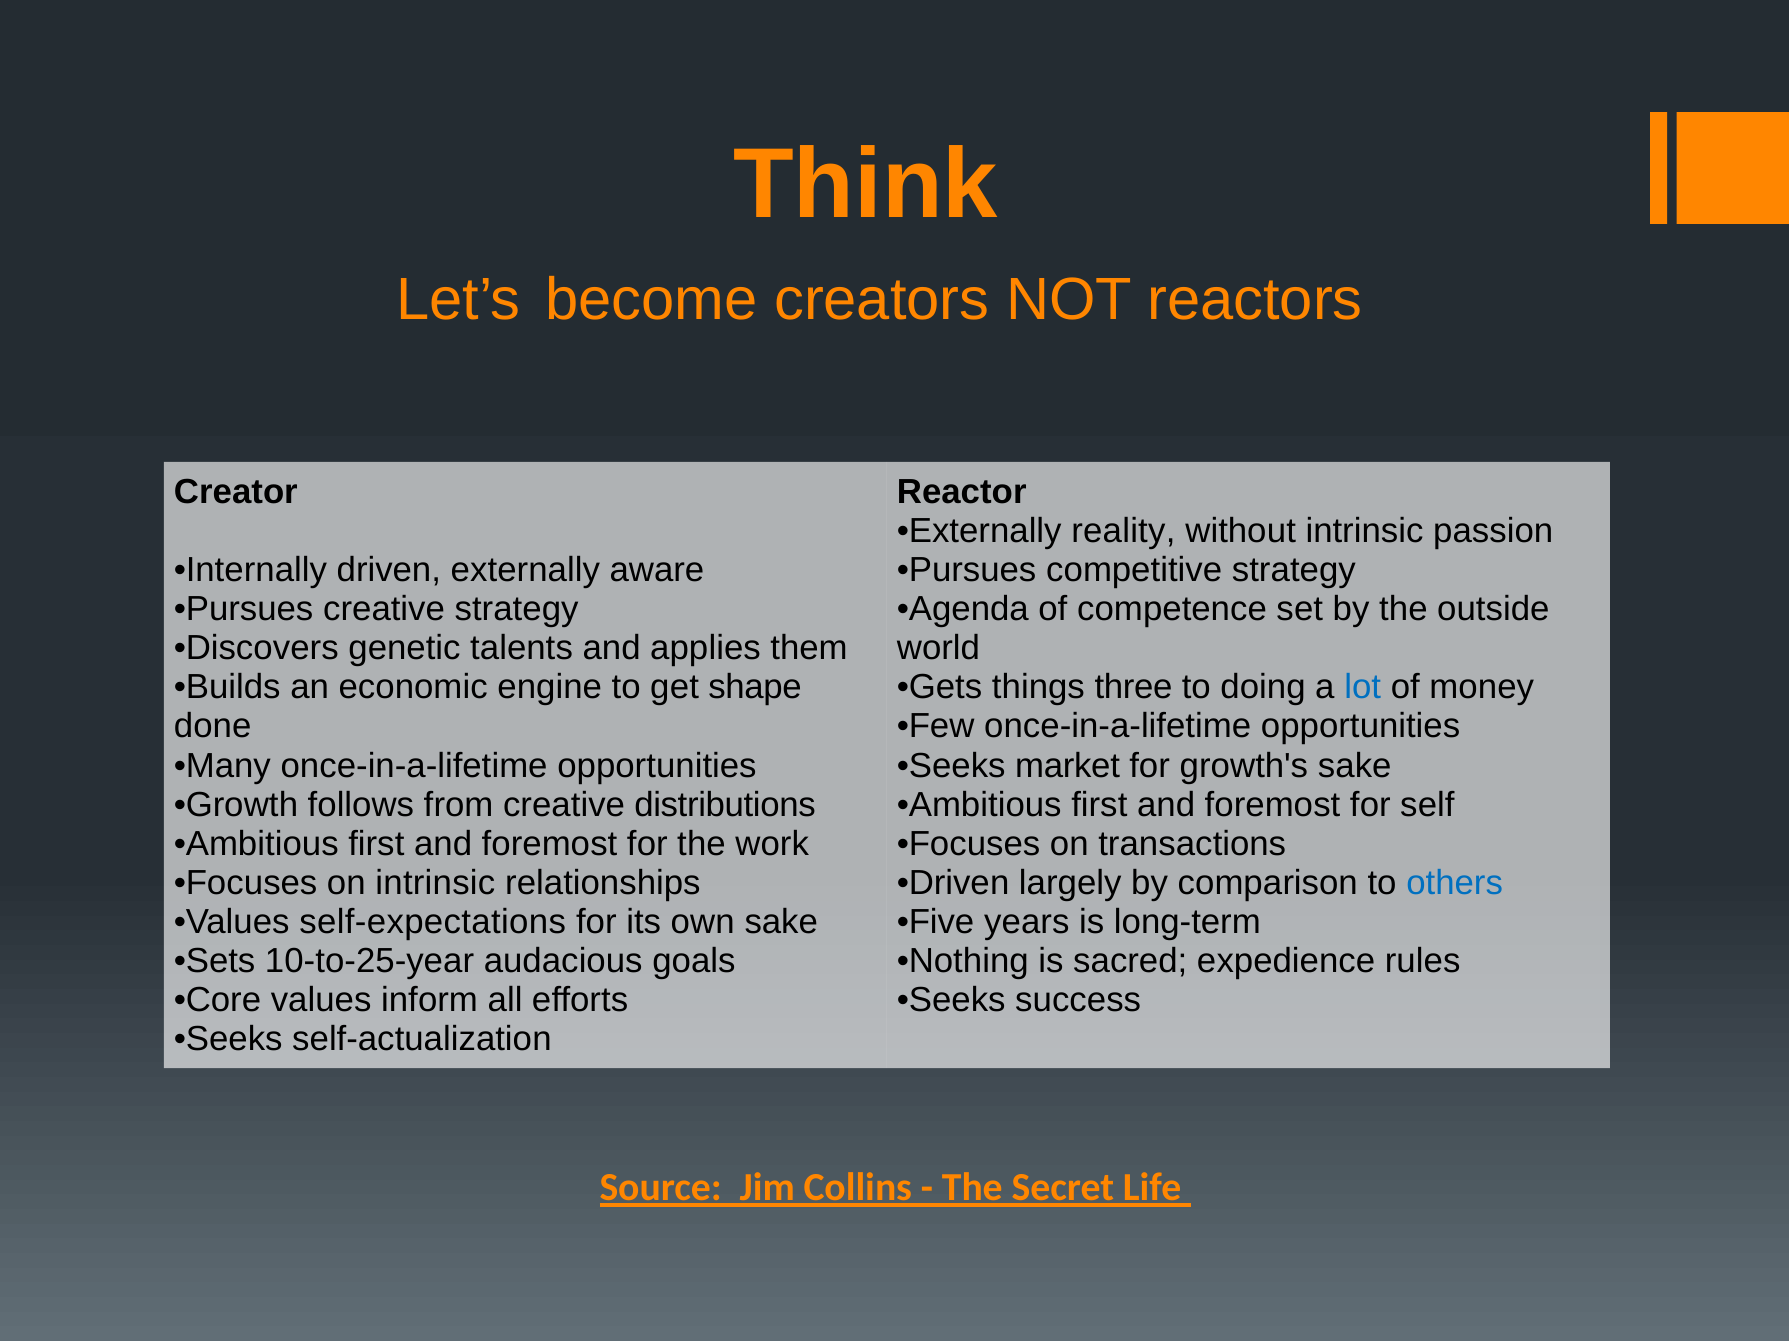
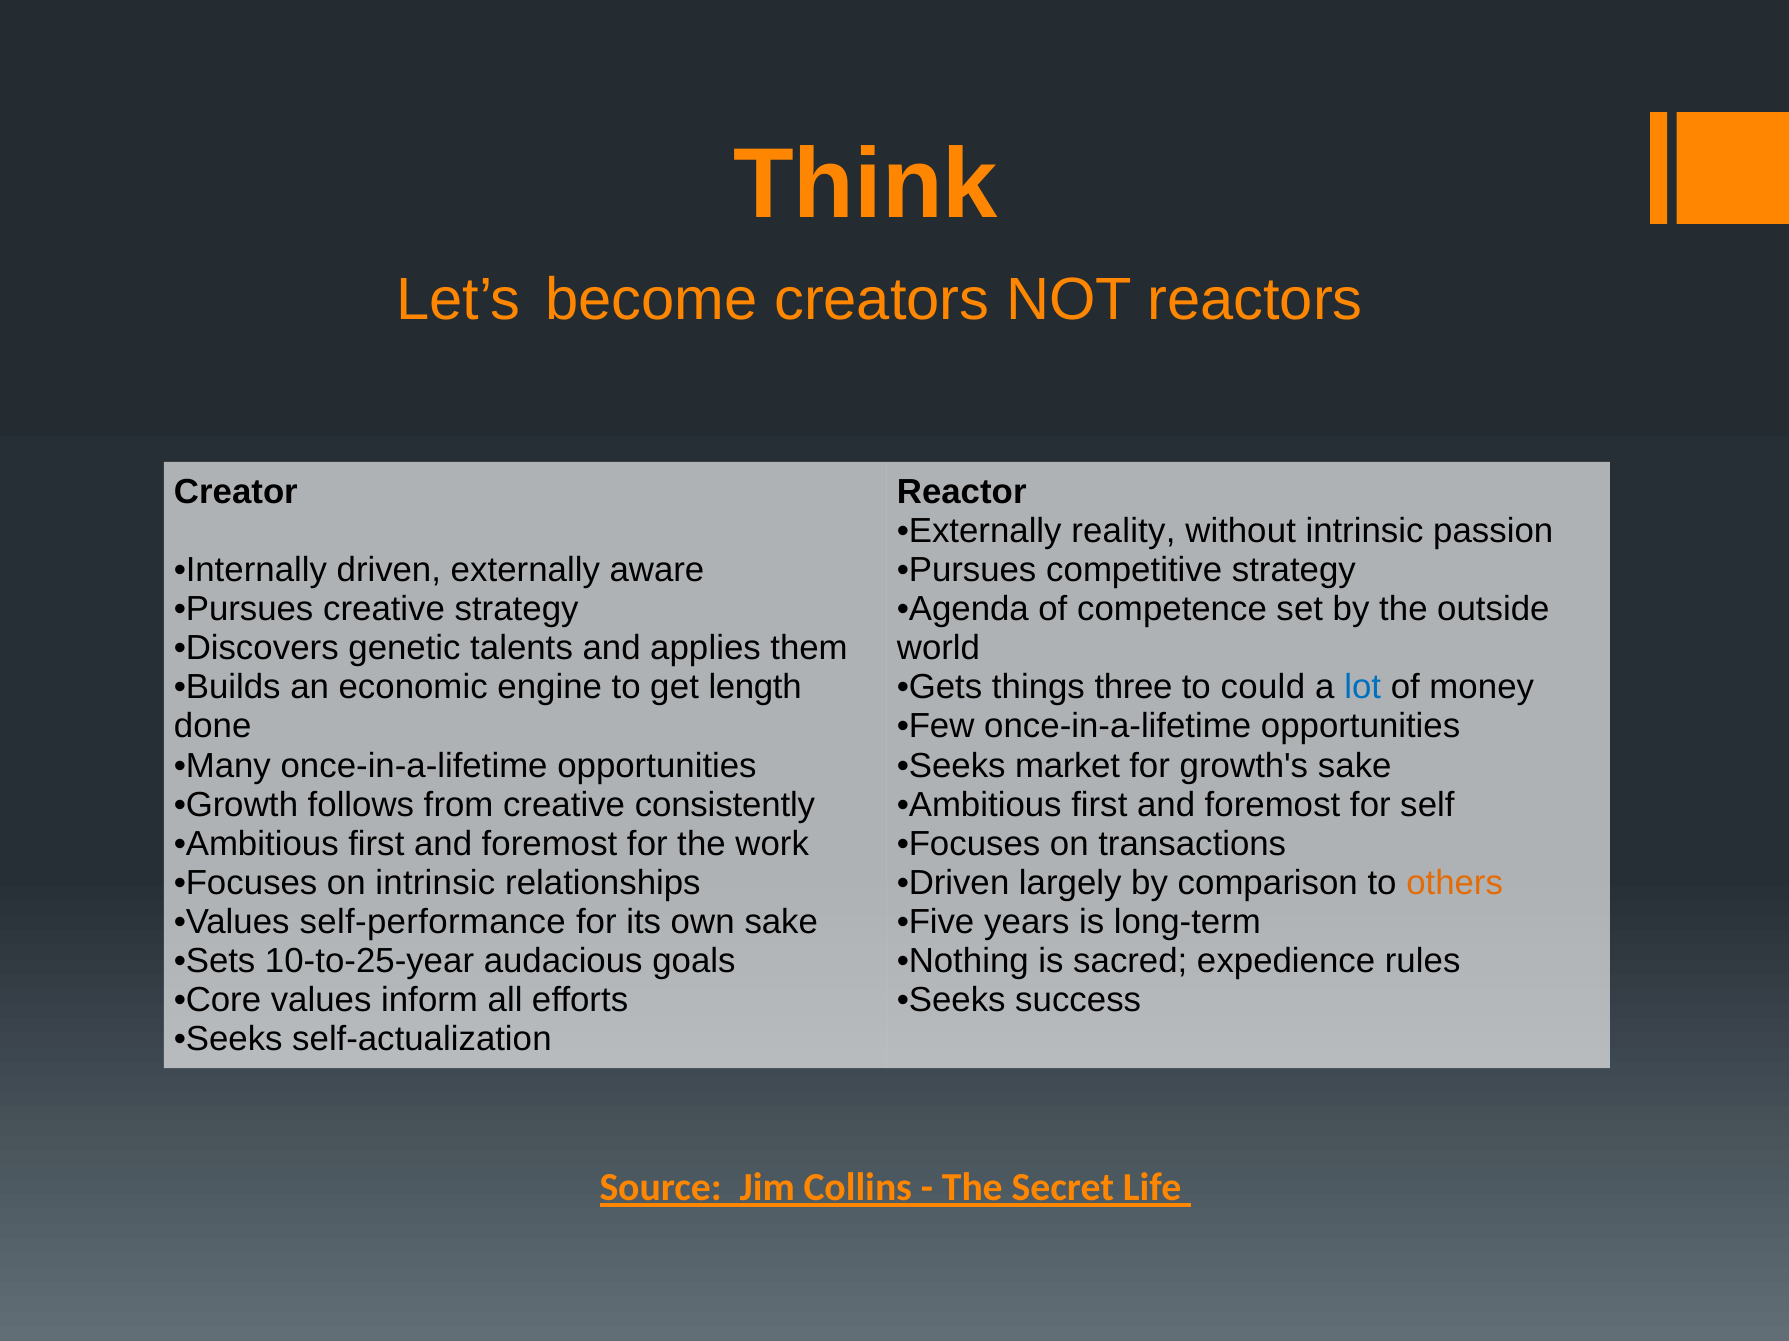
shape: shape -> length
doing: doing -> could
distributions: distributions -> consistently
others colour: blue -> orange
self-expectations: self-expectations -> self-performance
